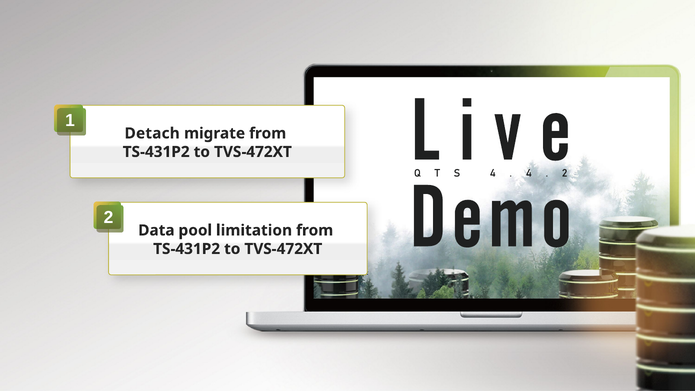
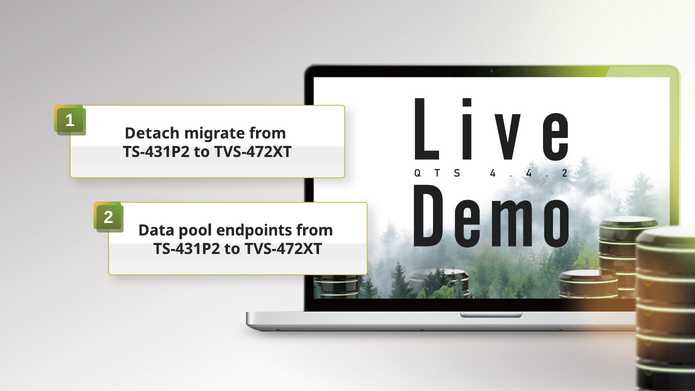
limitation: limitation -> endpoints
